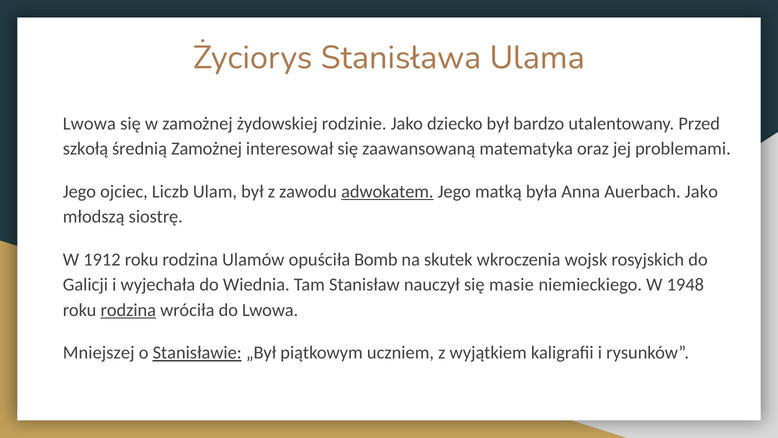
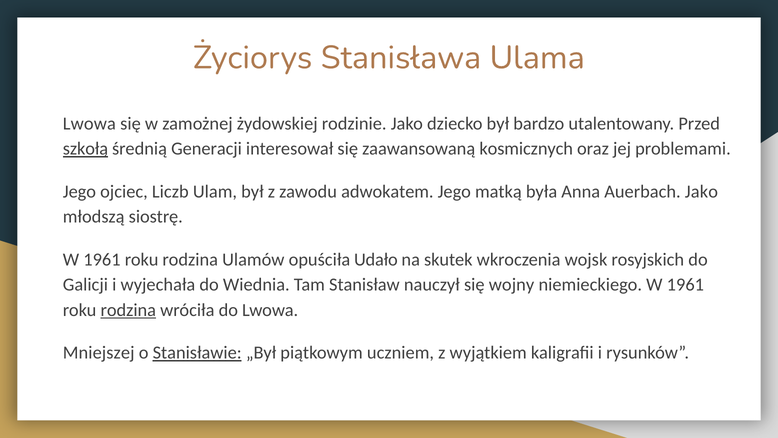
szkołą underline: none -> present
średnią Zamożnej: Zamożnej -> Generacji
matematyka: matematyka -> kosmicznych
adwokatem underline: present -> none
1912 at (102, 259): 1912 -> 1961
Bomb: Bomb -> Udało
masie: masie -> wojny
niemieckiego W 1948: 1948 -> 1961
